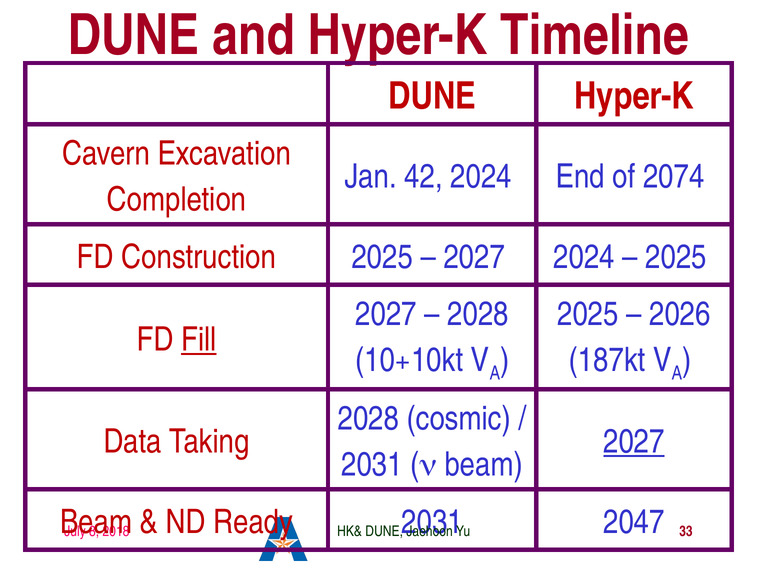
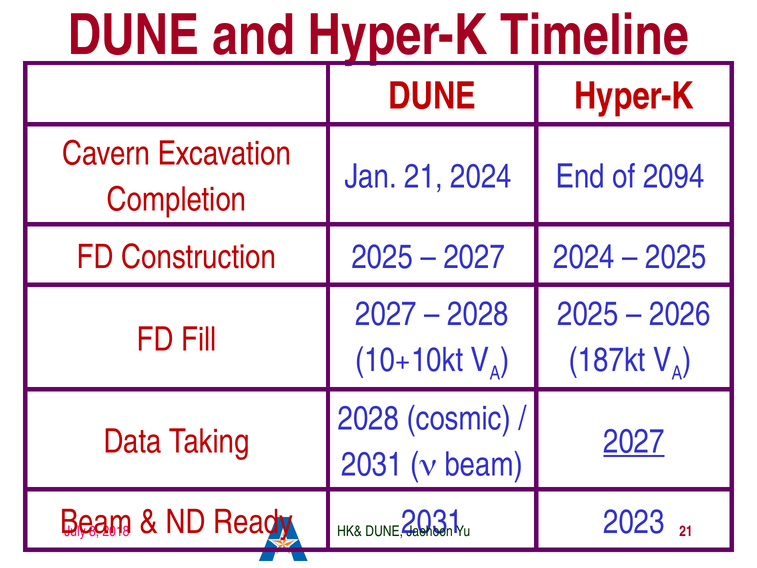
Jan 42: 42 -> 21
2074: 2074 -> 2094
Fill underline: present -> none
2047: 2047 -> 2023
33 at (686, 531): 33 -> 21
